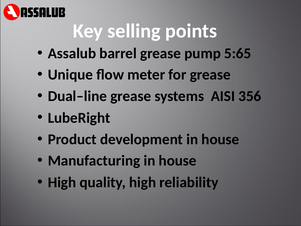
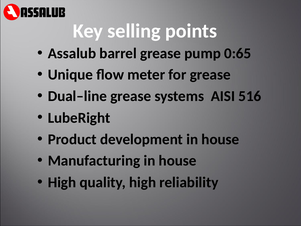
5:65: 5:65 -> 0:65
356: 356 -> 516
